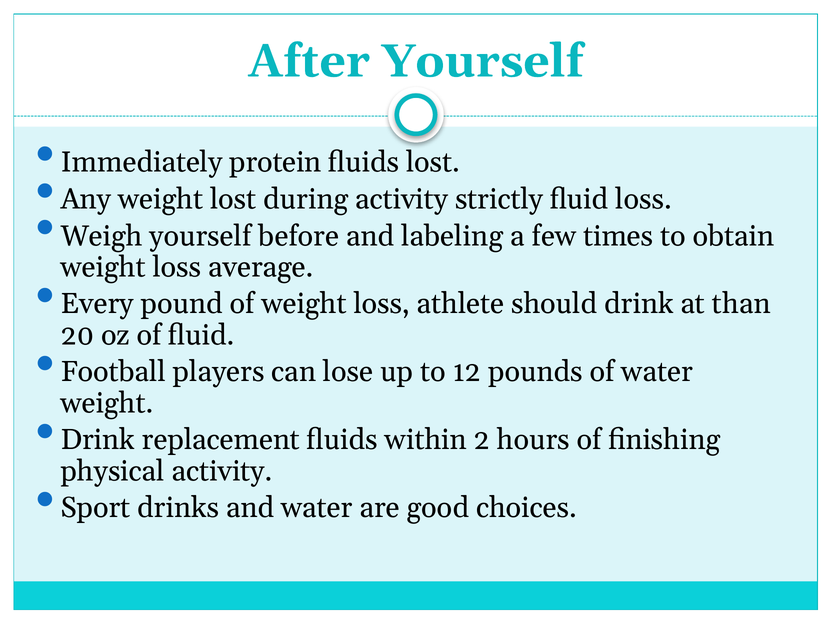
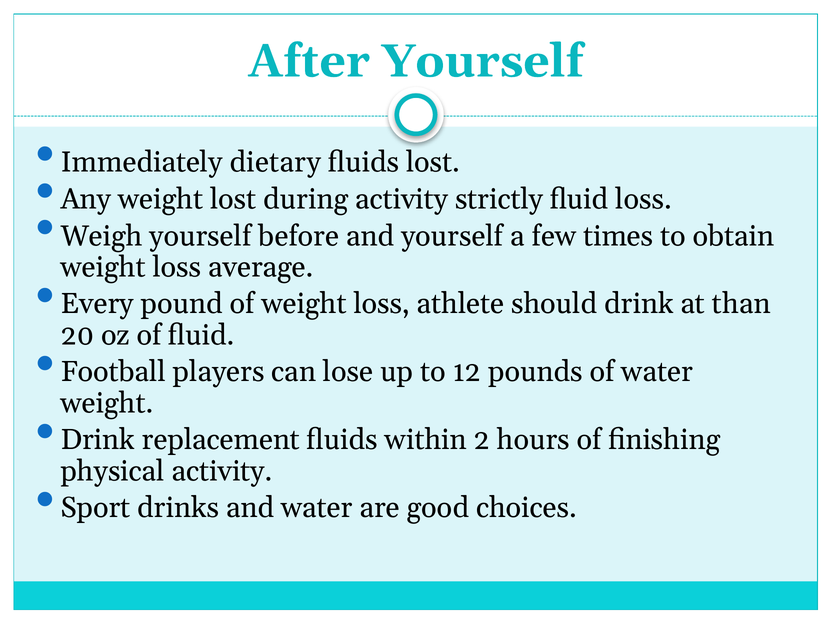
protein: protein -> dietary
and labeling: labeling -> yourself
